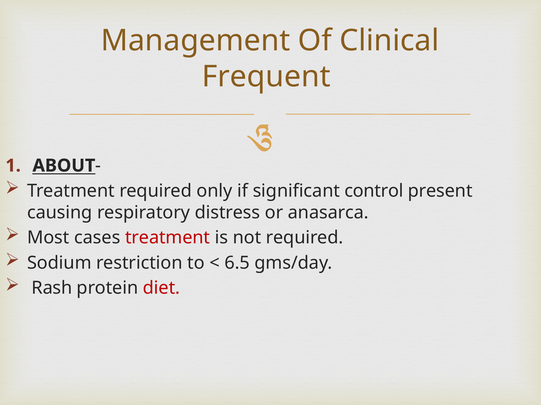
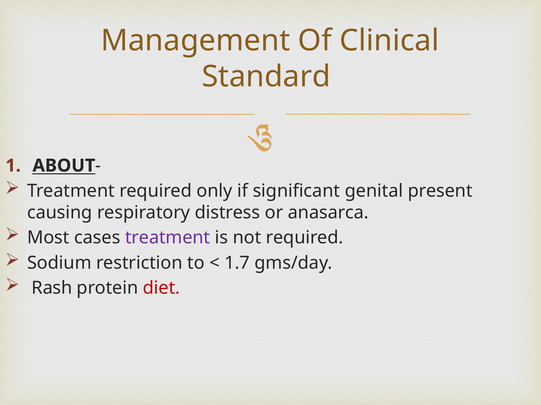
Frequent: Frequent -> Standard
control: control -> genital
treatment at (168, 238) colour: red -> purple
6.5: 6.5 -> 1.7
